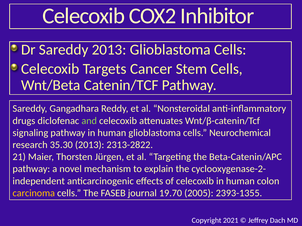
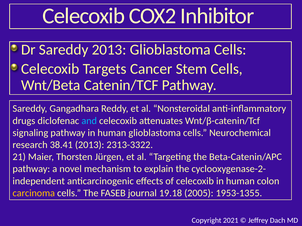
and colour: light green -> light blue
35.30: 35.30 -> 38.41
2313-2822: 2313-2822 -> 2313-3322
19.70: 19.70 -> 19.18
2393-1355: 2393-1355 -> 1953-1355
